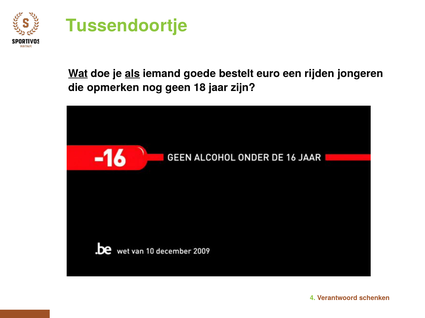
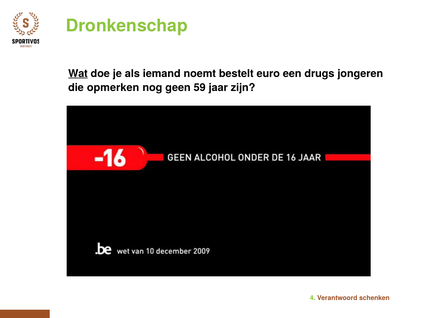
Tussendoortje: Tussendoortje -> Dronkenschap
als underline: present -> none
goede: goede -> noemt
rijden: rijden -> drugs
18: 18 -> 59
